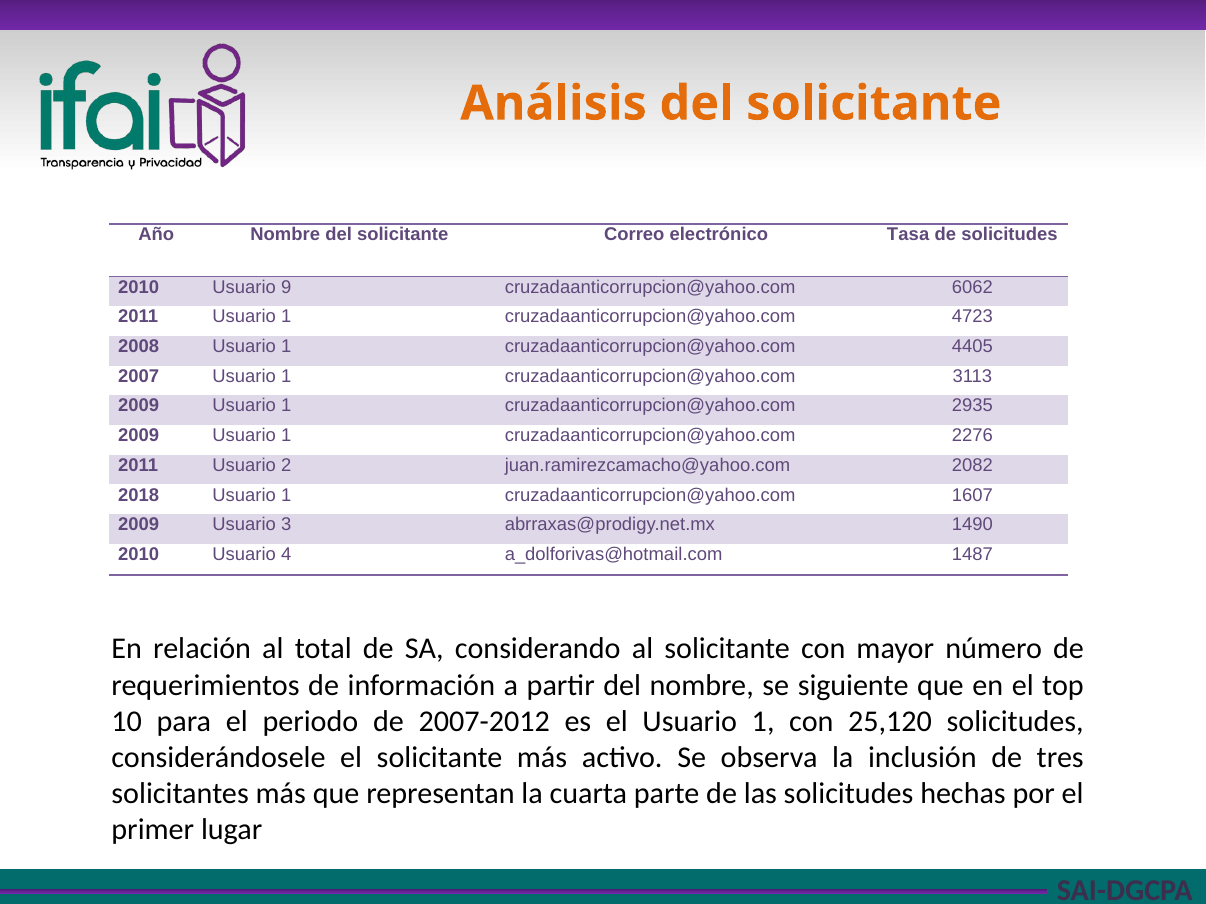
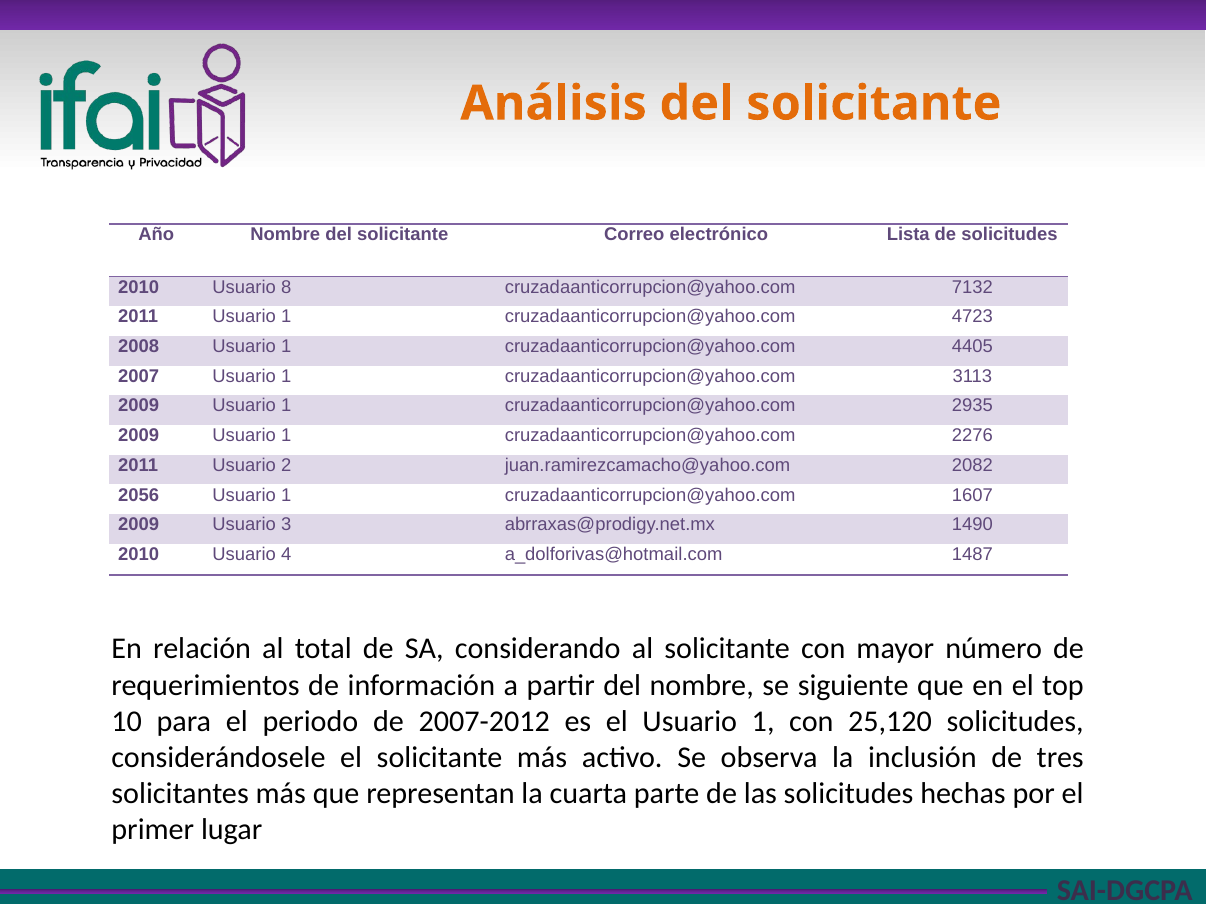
Tasa: Tasa -> Lista
9: 9 -> 8
6062: 6062 -> 7132
2018: 2018 -> 2056
